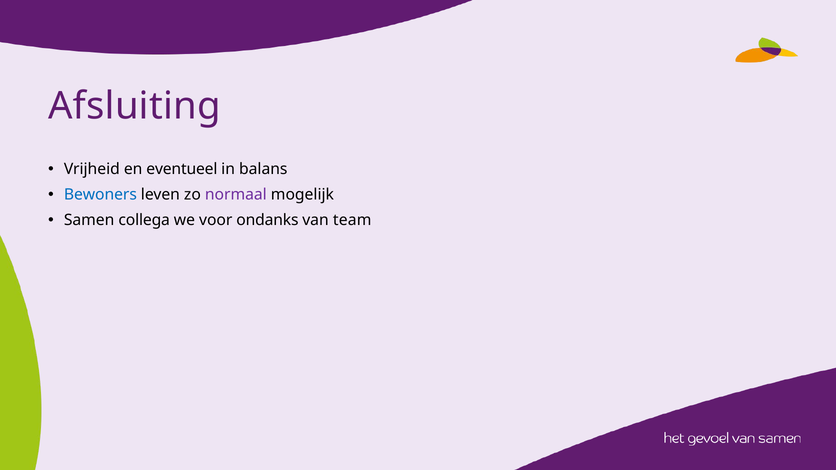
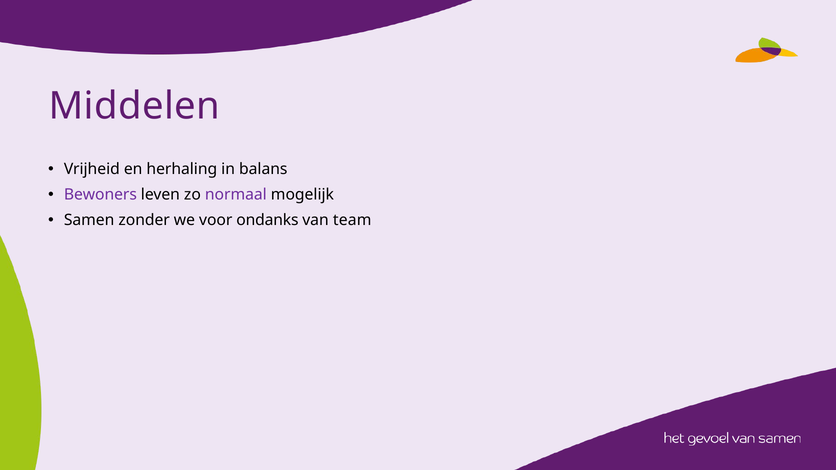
Afsluiting: Afsluiting -> Middelen
eventueel: eventueel -> herhaling
Bewoners colour: blue -> purple
collega: collega -> zonder
